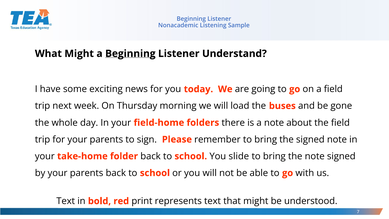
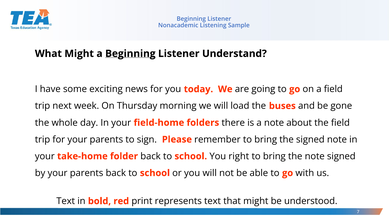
slide: slide -> right
